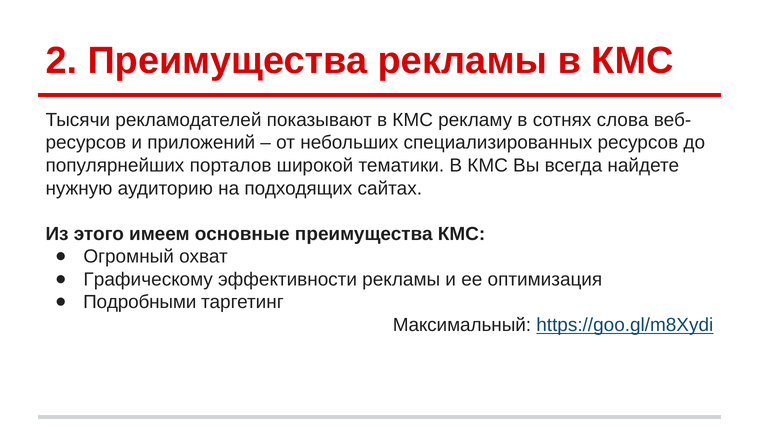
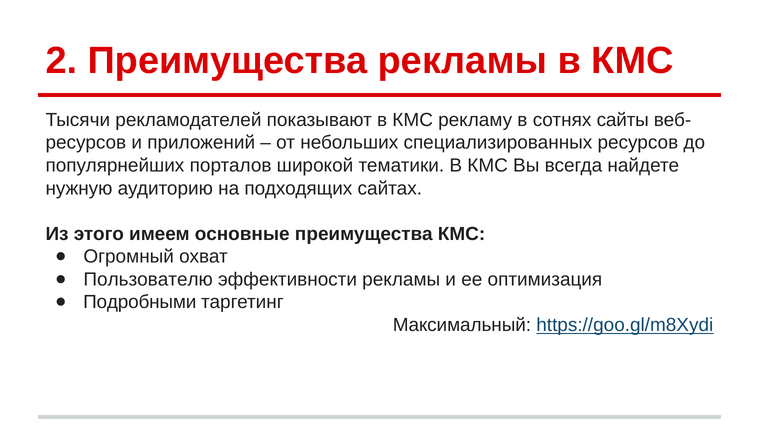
слова: слова -> сайты
Графическому: Графическому -> Пользователю
